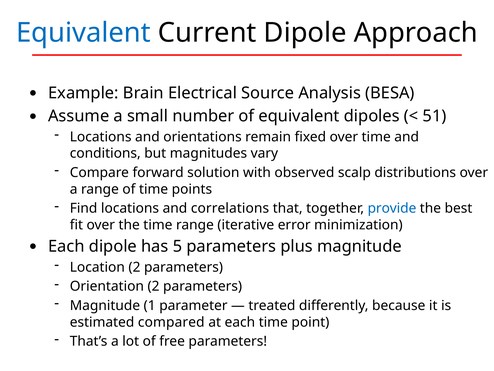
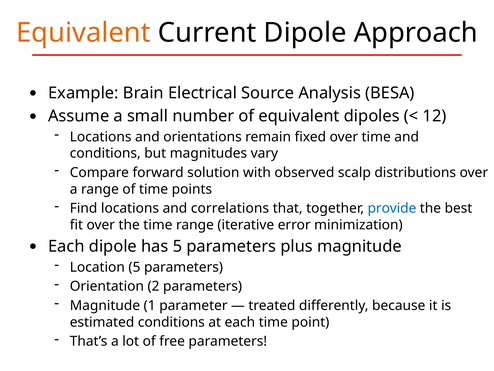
Equivalent at (83, 33) colour: blue -> orange
51: 51 -> 12
Location 2: 2 -> 5
estimated compared: compared -> conditions
